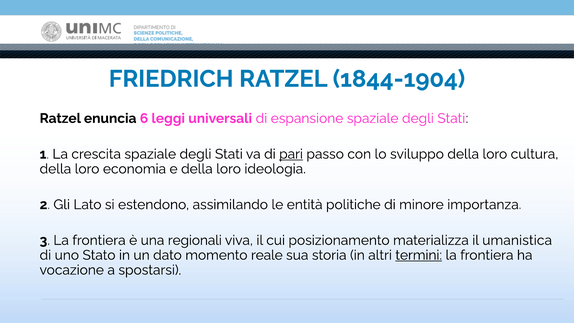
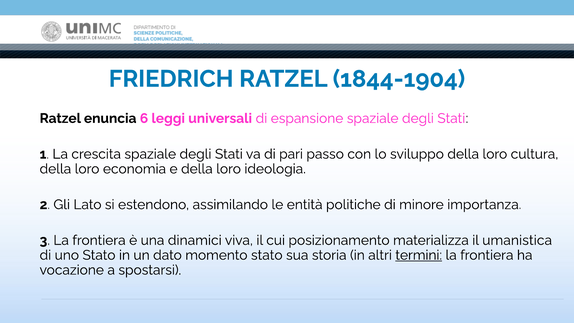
pari underline: present -> none
regionali: regionali -> dinamici
momento reale: reale -> stato
